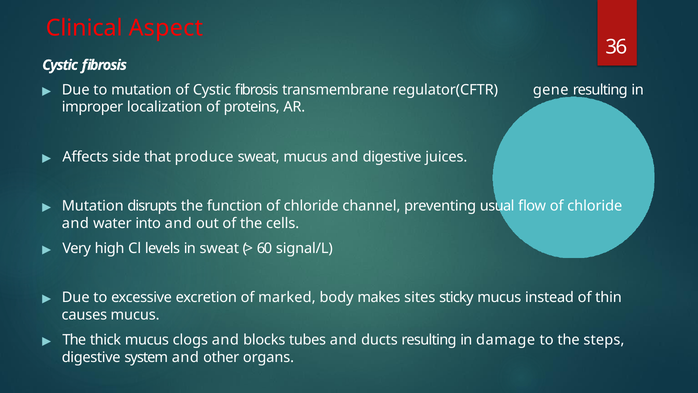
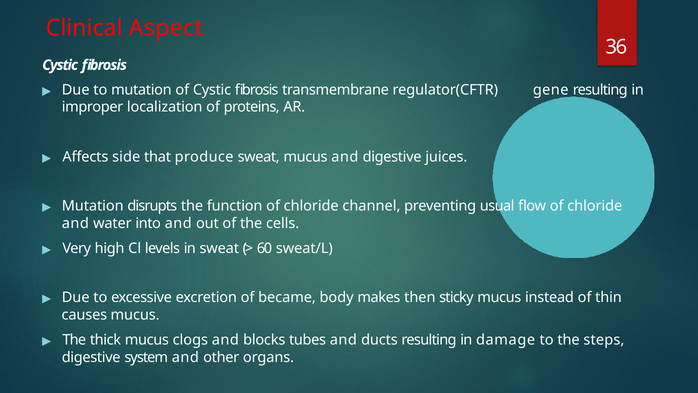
signal/L: signal/L -> sweat/L
marked: marked -> became
sites: sites -> then
